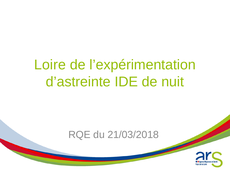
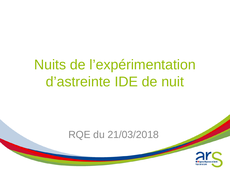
Loire: Loire -> Nuits
